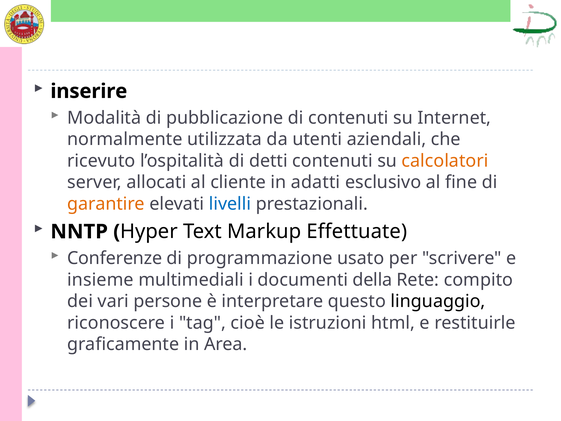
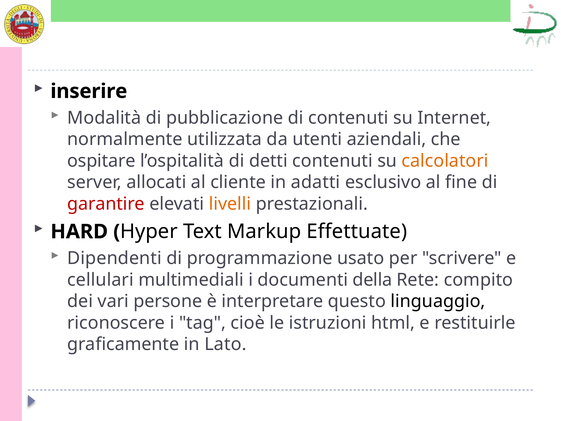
ricevuto: ricevuto -> ospitare
garantire colour: orange -> red
livelli colour: blue -> orange
NNTP: NNTP -> HARD
Conferenze: Conferenze -> Dipendenti
insieme: insieme -> cellulari
Area: Area -> Lato
